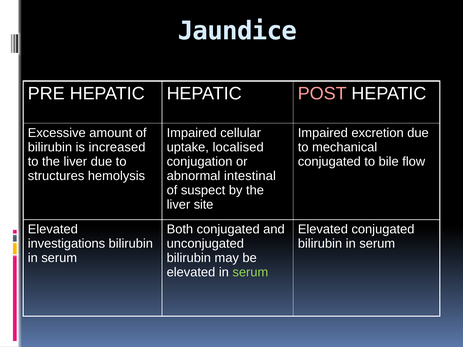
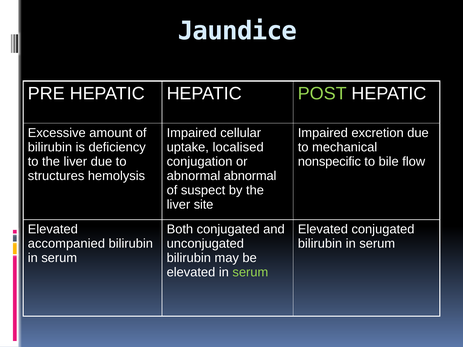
POST colour: pink -> light green
increased: increased -> deficiency
conjugated at (329, 162): conjugated -> nonspecific
abnormal intestinal: intestinal -> abnormal
investigations: investigations -> accompanied
